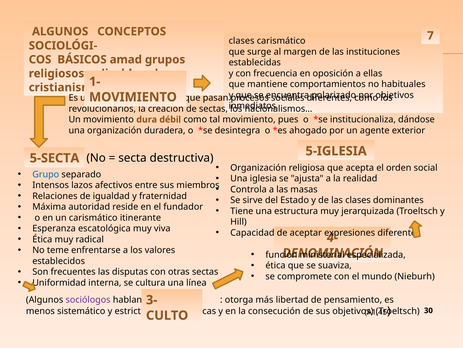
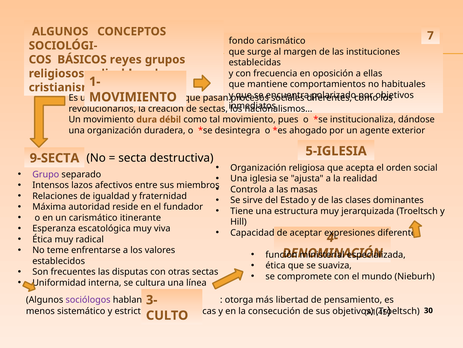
clases at (242, 41): clases -> fondo
amad: amad -> reyes
5-SECTA: 5-SECTA -> 9-SECTA
Grupo colour: blue -> purple
